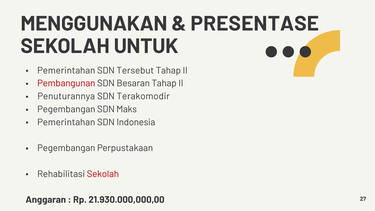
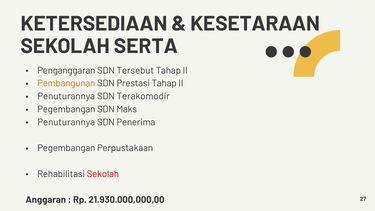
MENGGUNAKAN: MENGGUNAKAN -> KETERSEDIAAN
PRESENTASE: PRESENTASE -> KESETARAAN
UNTUK: UNTUK -> SERTA
Pemerintahan at (66, 70): Pemerintahan -> Penganggaran
Pembangunan colour: red -> orange
Besaran: Besaran -> Prestasi
Pemerintahan at (66, 122): Pemerintahan -> Penuturannya
Indonesia: Indonesia -> Penerima
